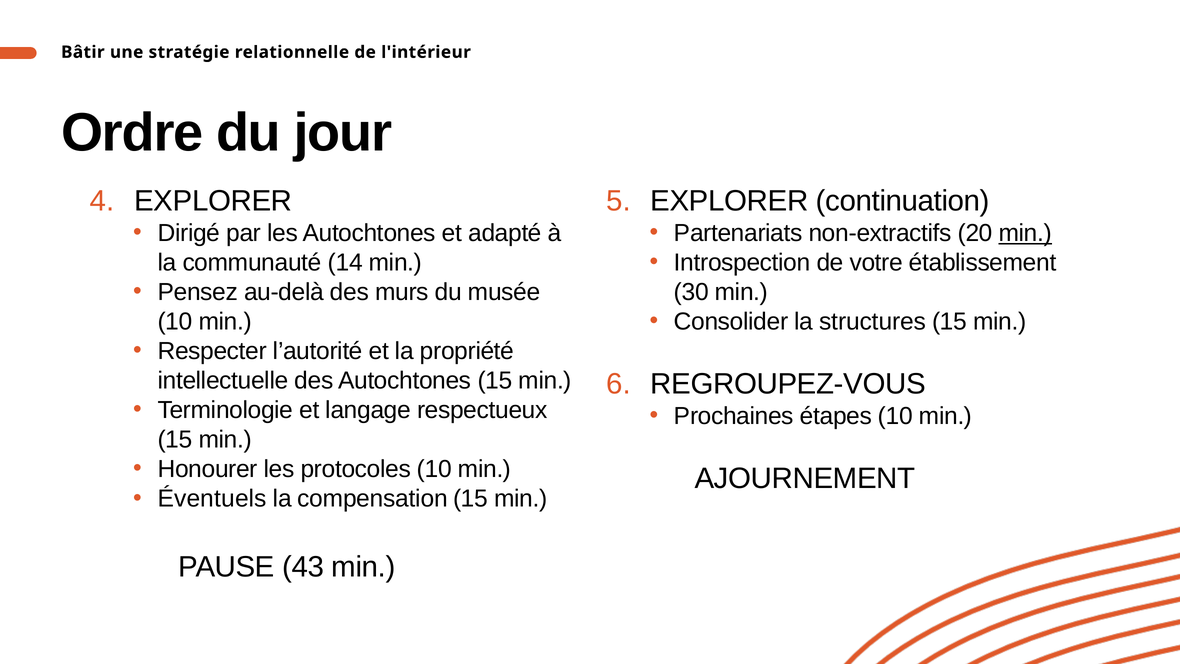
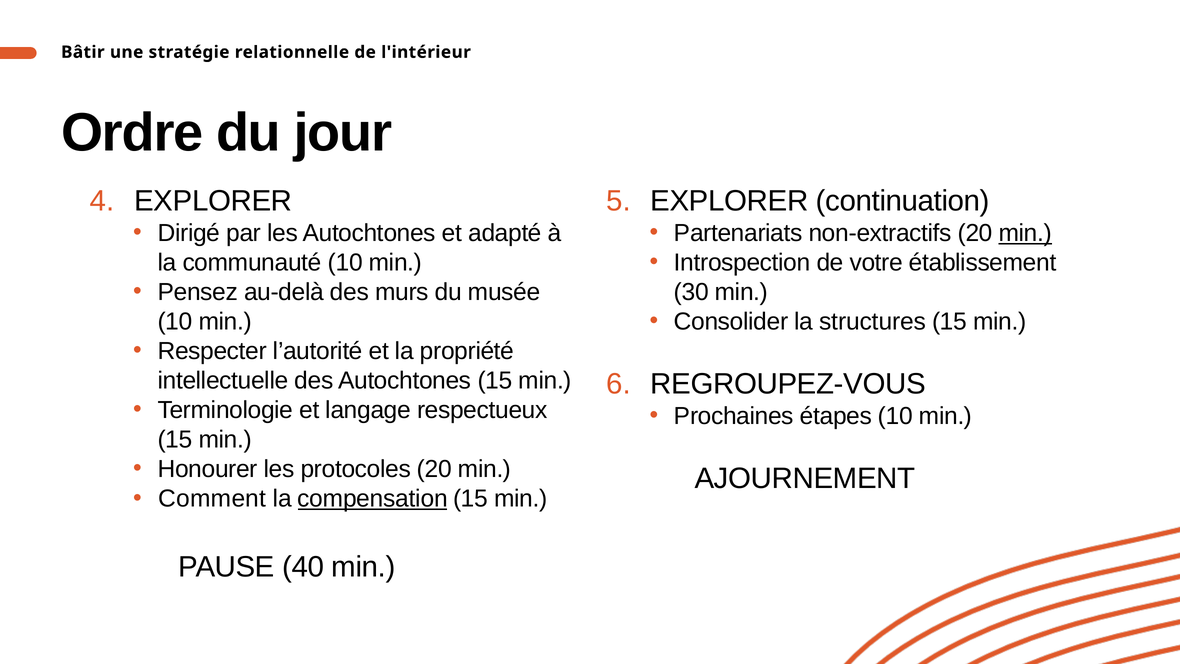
communauté 14: 14 -> 10
protocoles 10: 10 -> 20
Éventuels: Éventuels -> Comment
compensation underline: none -> present
43: 43 -> 40
